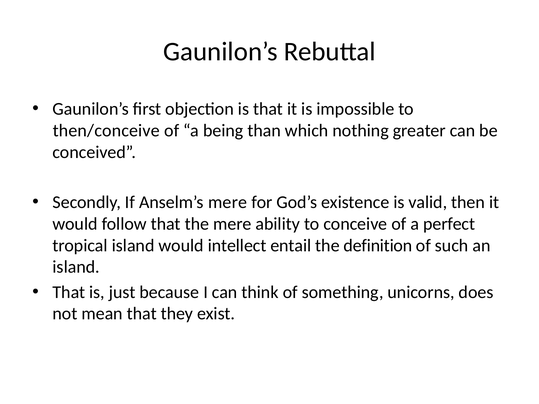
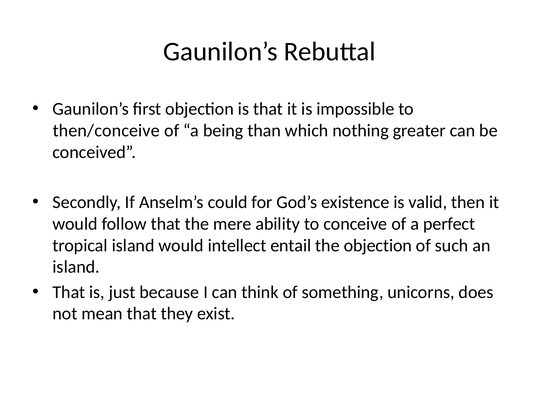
Anselm’s mere: mere -> could
the definition: definition -> objection
